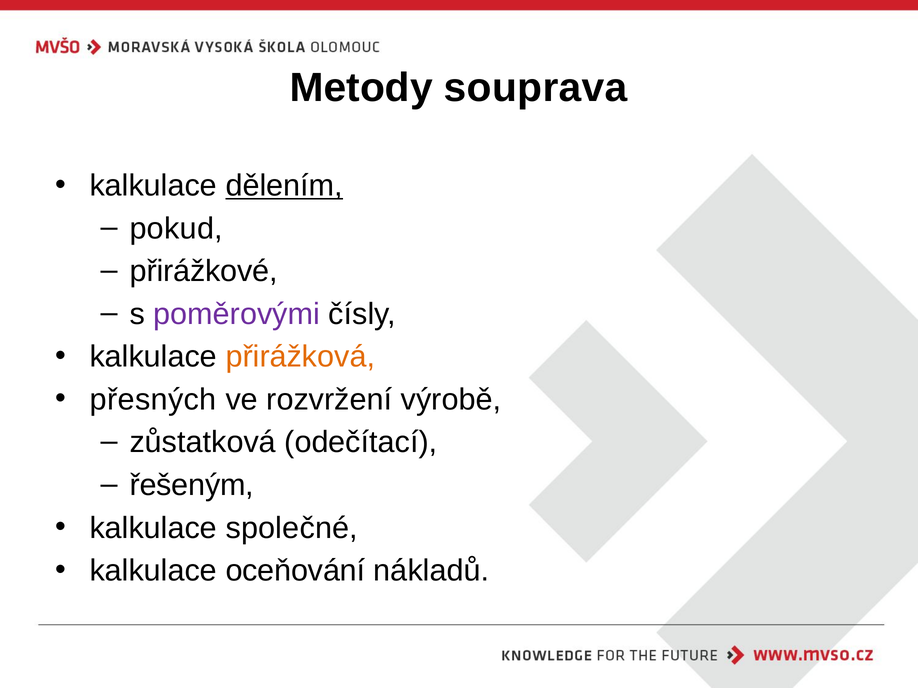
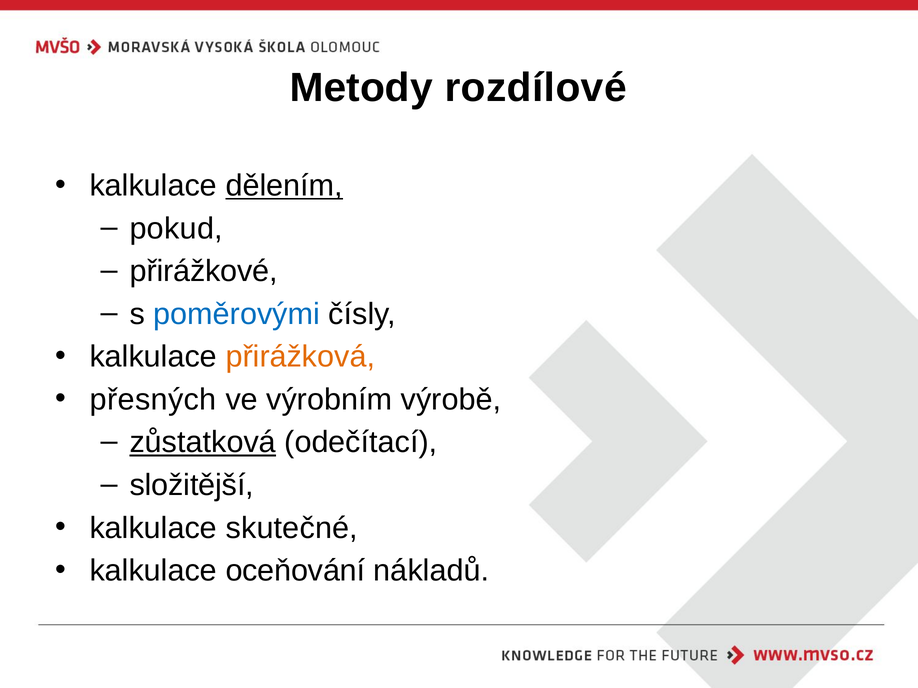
souprava: souprava -> rozdílové
poměrovými colour: purple -> blue
rozvržení: rozvržení -> výrobním
zůstatková underline: none -> present
řešeným: řešeným -> složitější
společné: společné -> skutečné
